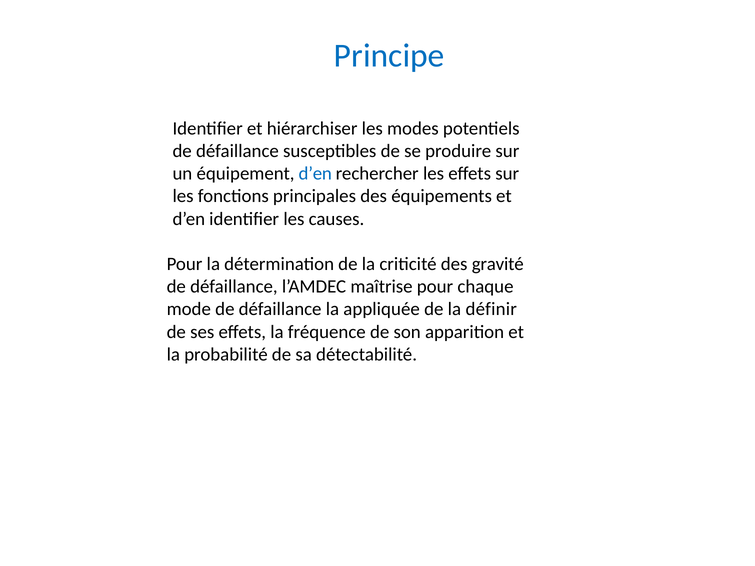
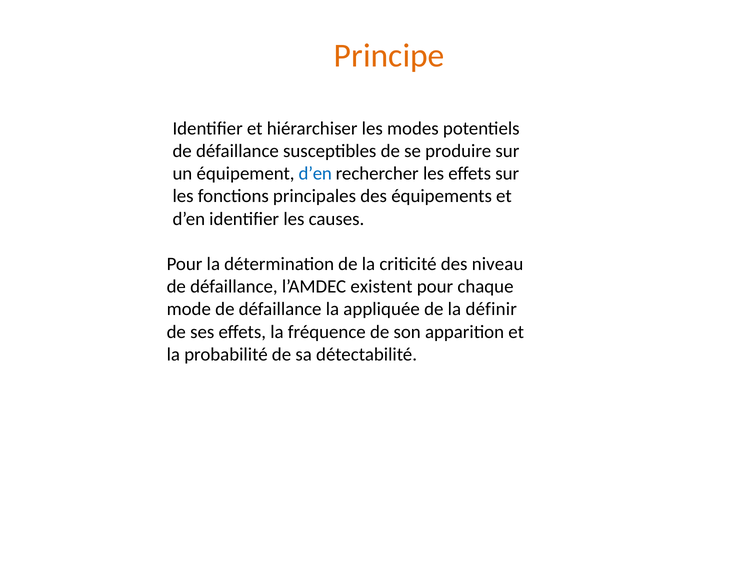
Principe colour: blue -> orange
gravité: gravité -> niveau
maîtrise: maîtrise -> existent
